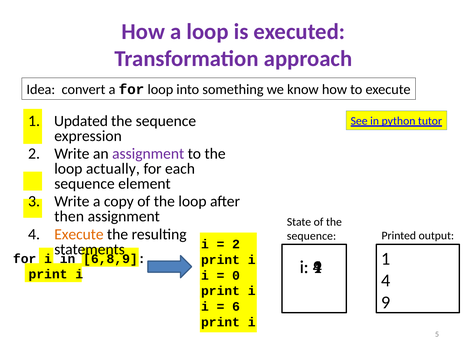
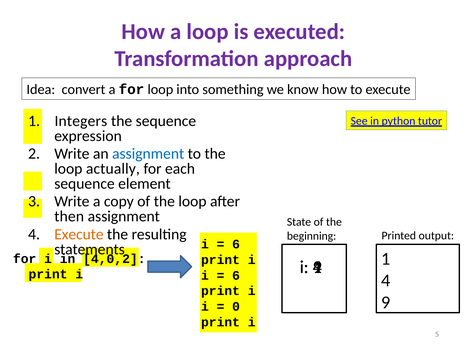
Updated: Updated -> Integers
assignment at (148, 154) colour: purple -> blue
sequence at (312, 236): sequence -> beginning
2 at (236, 244): 2 -> 6
6,8,9: 6,8,9 -> 4,0,2
0 at (236, 276): 0 -> 6
6: 6 -> 0
